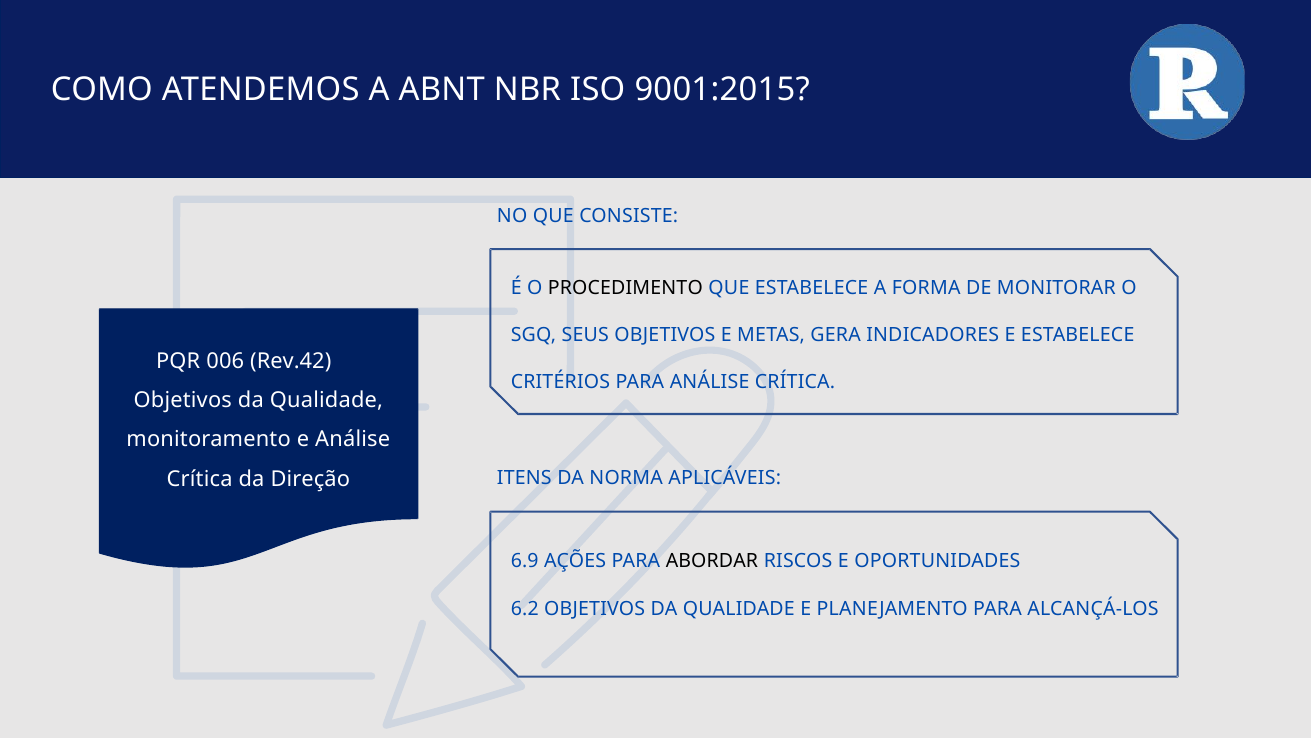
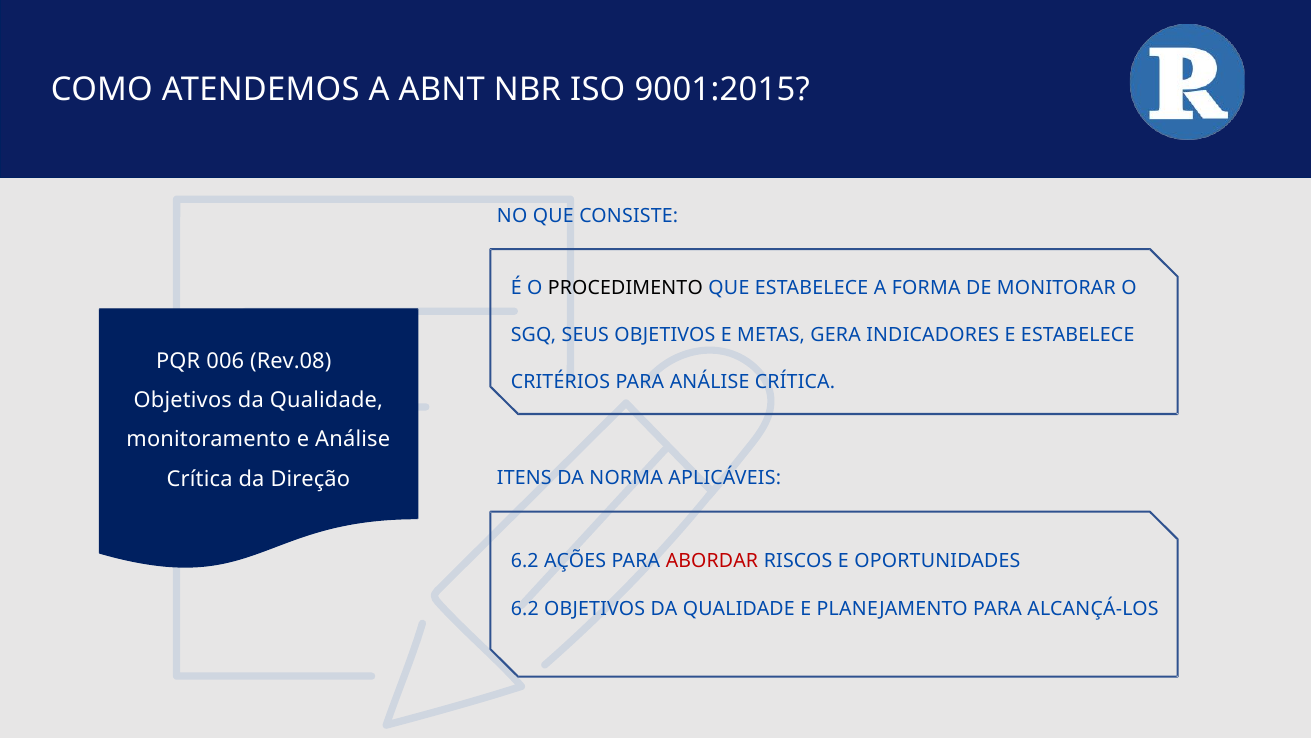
Rev.42: Rev.42 -> Rev.08
6.9 at (525, 561): 6.9 -> 6.2
ABORDAR colour: black -> red
